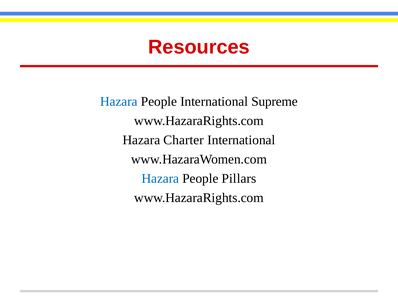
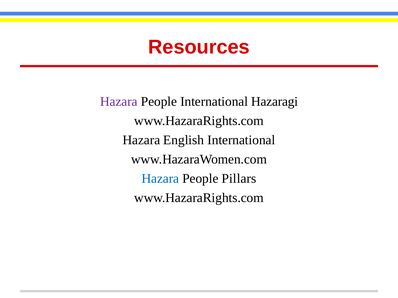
Hazara at (119, 102) colour: blue -> purple
Supreme: Supreme -> Hazaragi
Charter: Charter -> English
